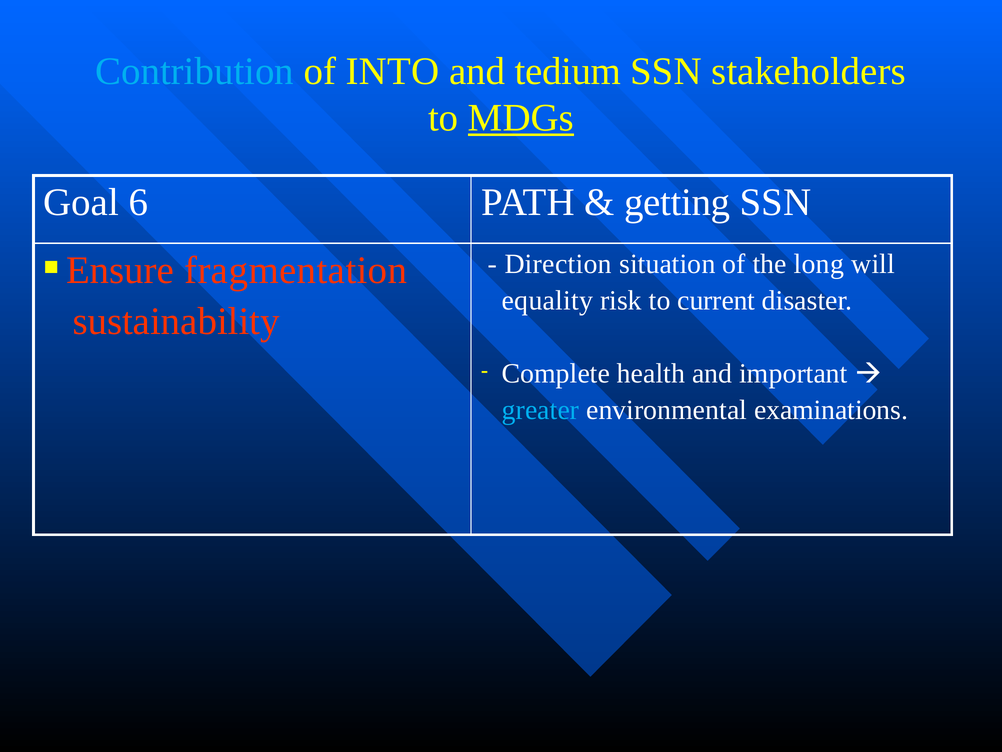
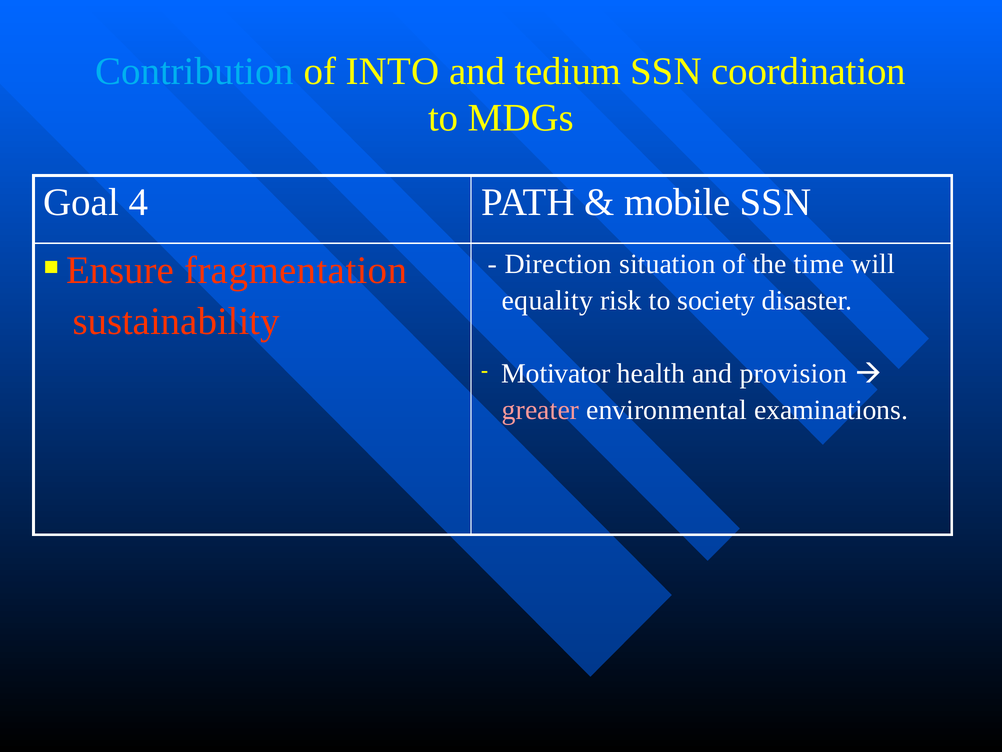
stakeholders: stakeholders -> coordination
MDGs underline: present -> none
6: 6 -> 4
getting: getting -> mobile
long: long -> time
current: current -> society
Complete: Complete -> Motivator
important: important -> provision
greater colour: light blue -> pink
